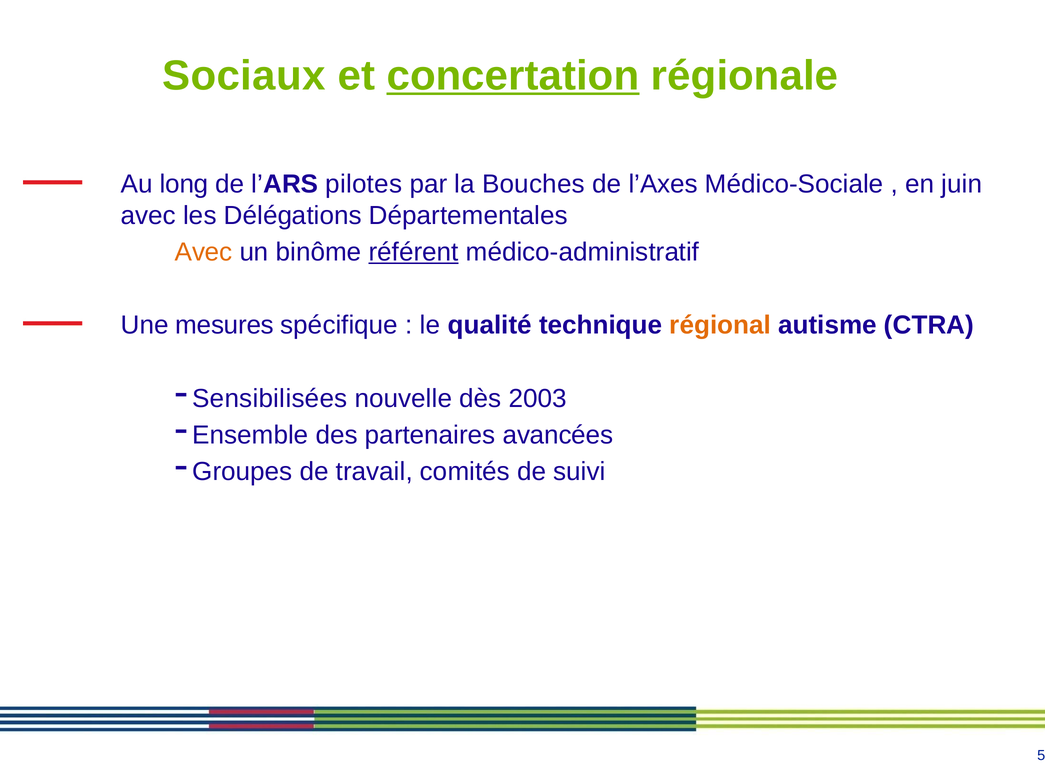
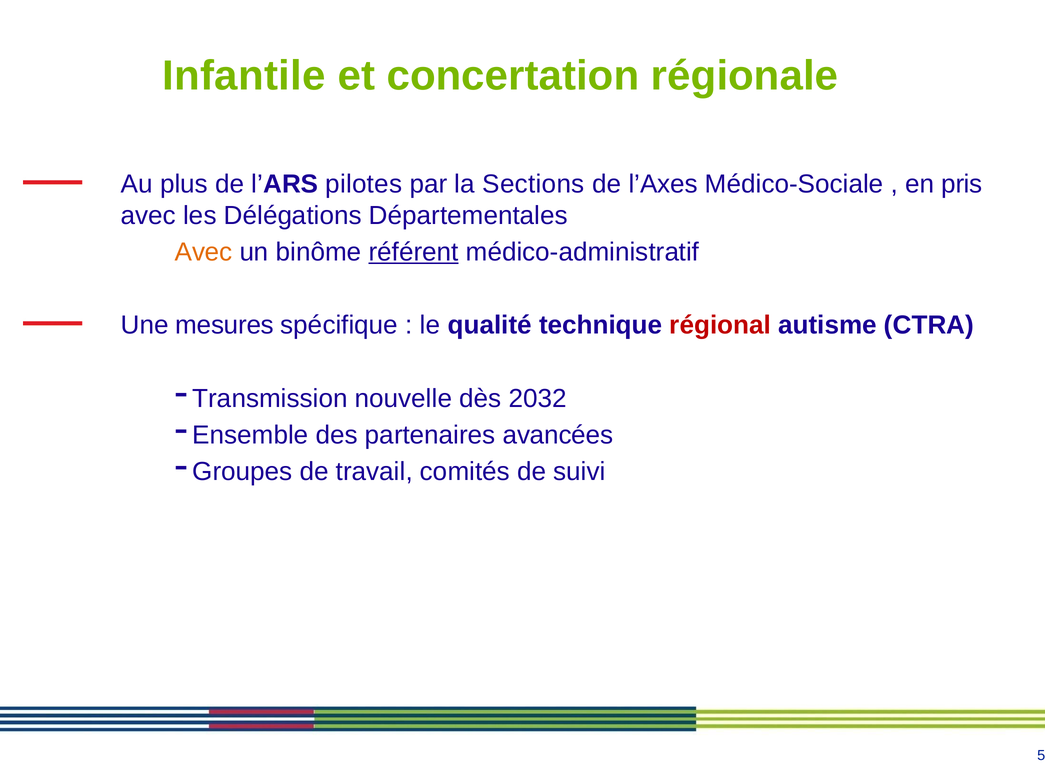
Sociaux: Sociaux -> Infantile
concertation underline: present -> none
long: long -> plus
Bouches: Bouches -> Sections
juin: juin -> pris
régional colour: orange -> red
Sensibilisées: Sensibilisées -> Transmission
2003: 2003 -> 2032
